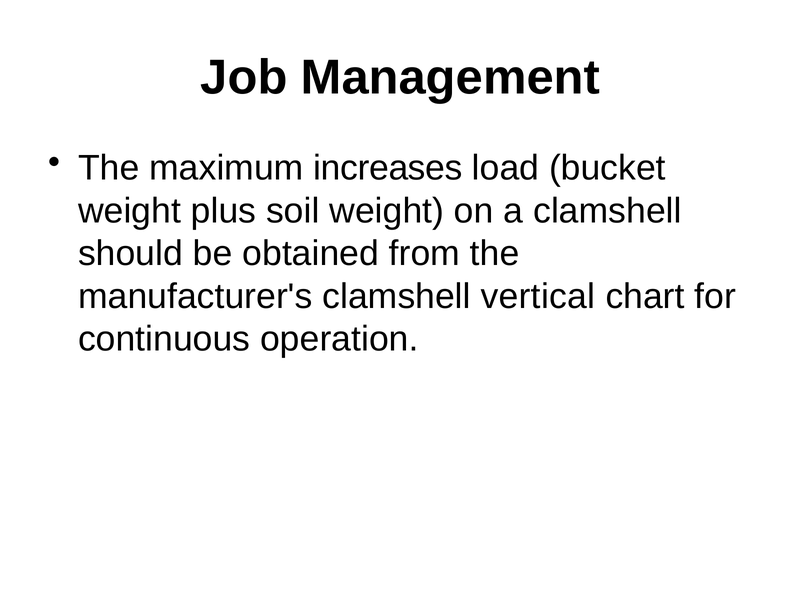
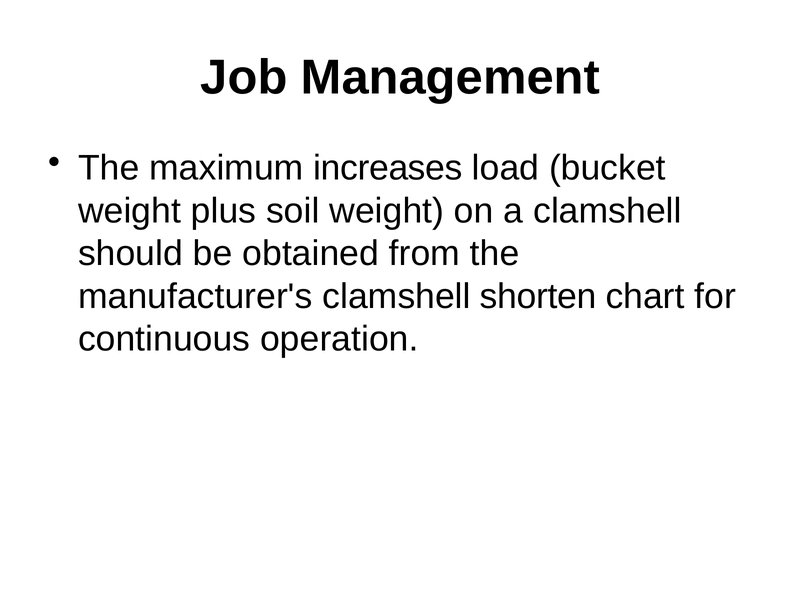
vertical: vertical -> shorten
